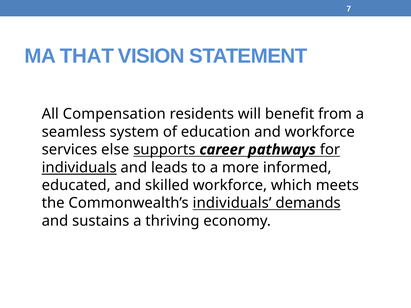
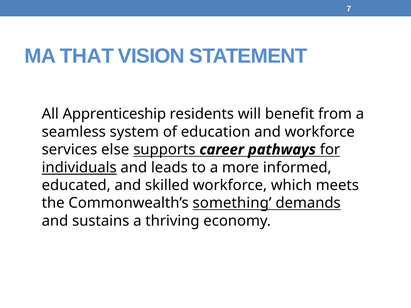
Compensation: Compensation -> Apprenticeship
Commonwealth’s individuals: individuals -> something
